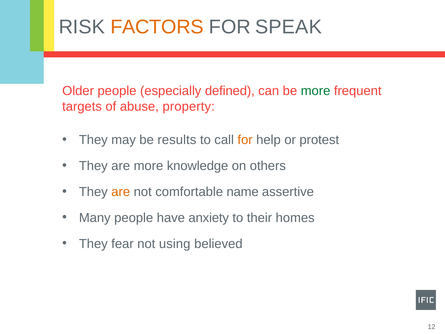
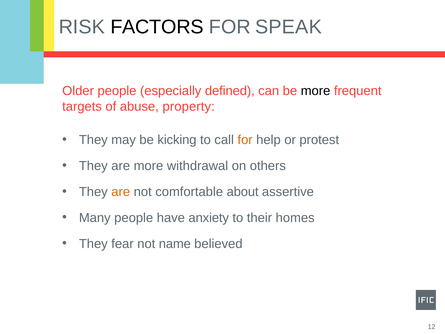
FACTORS colour: orange -> black
more at (316, 91) colour: green -> black
results: results -> kicking
knowledge: knowledge -> withdrawal
name: name -> about
using: using -> name
